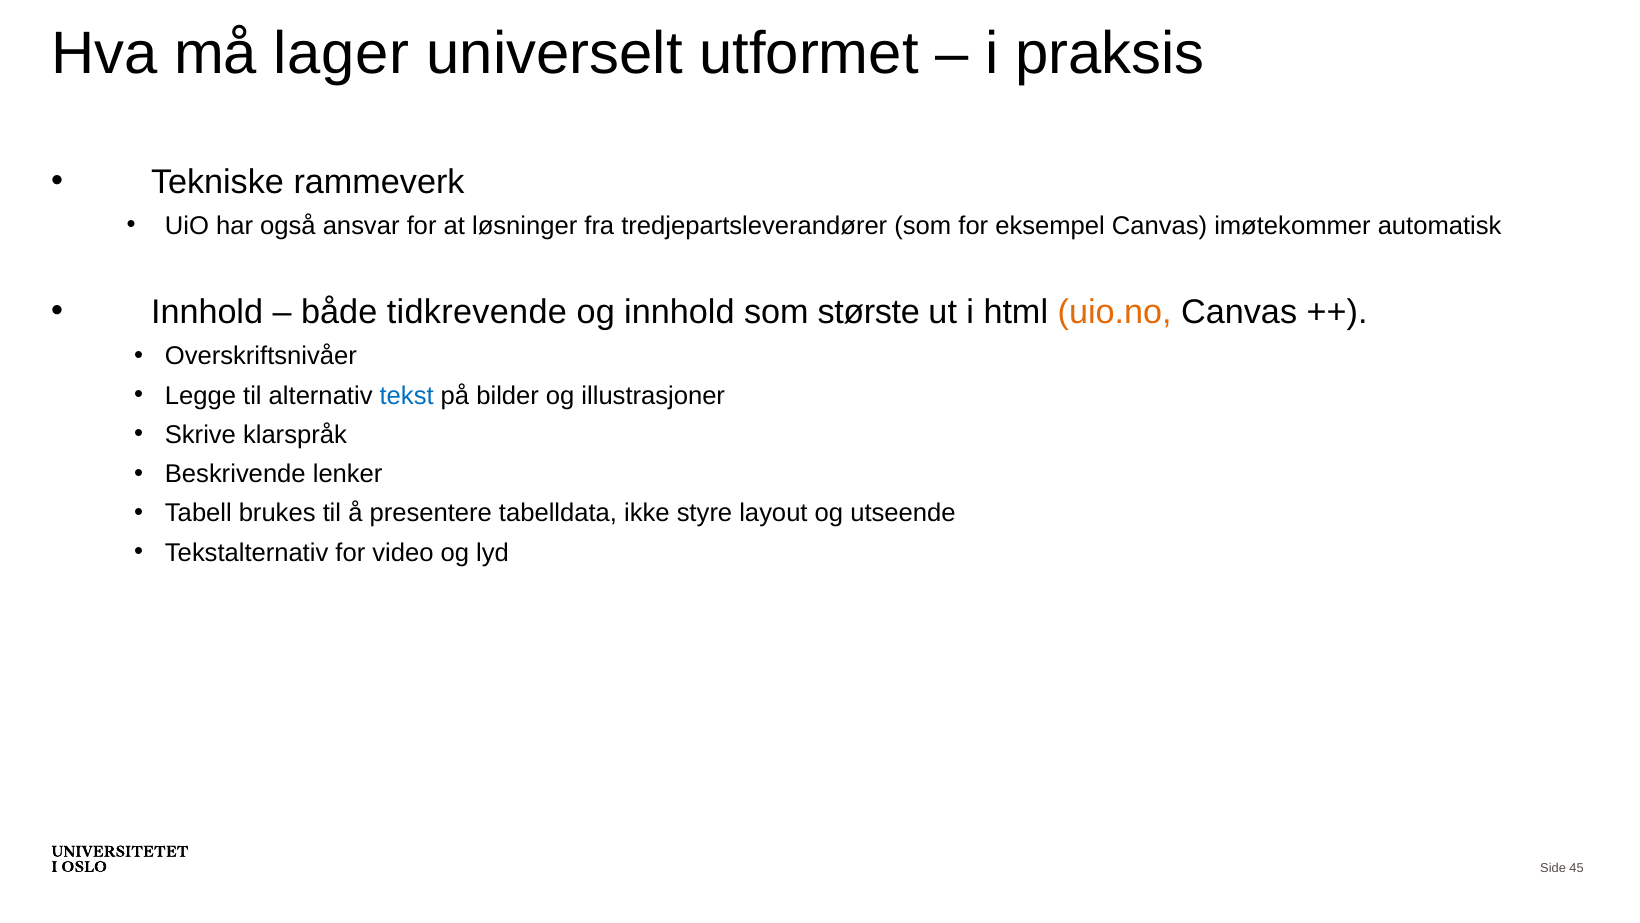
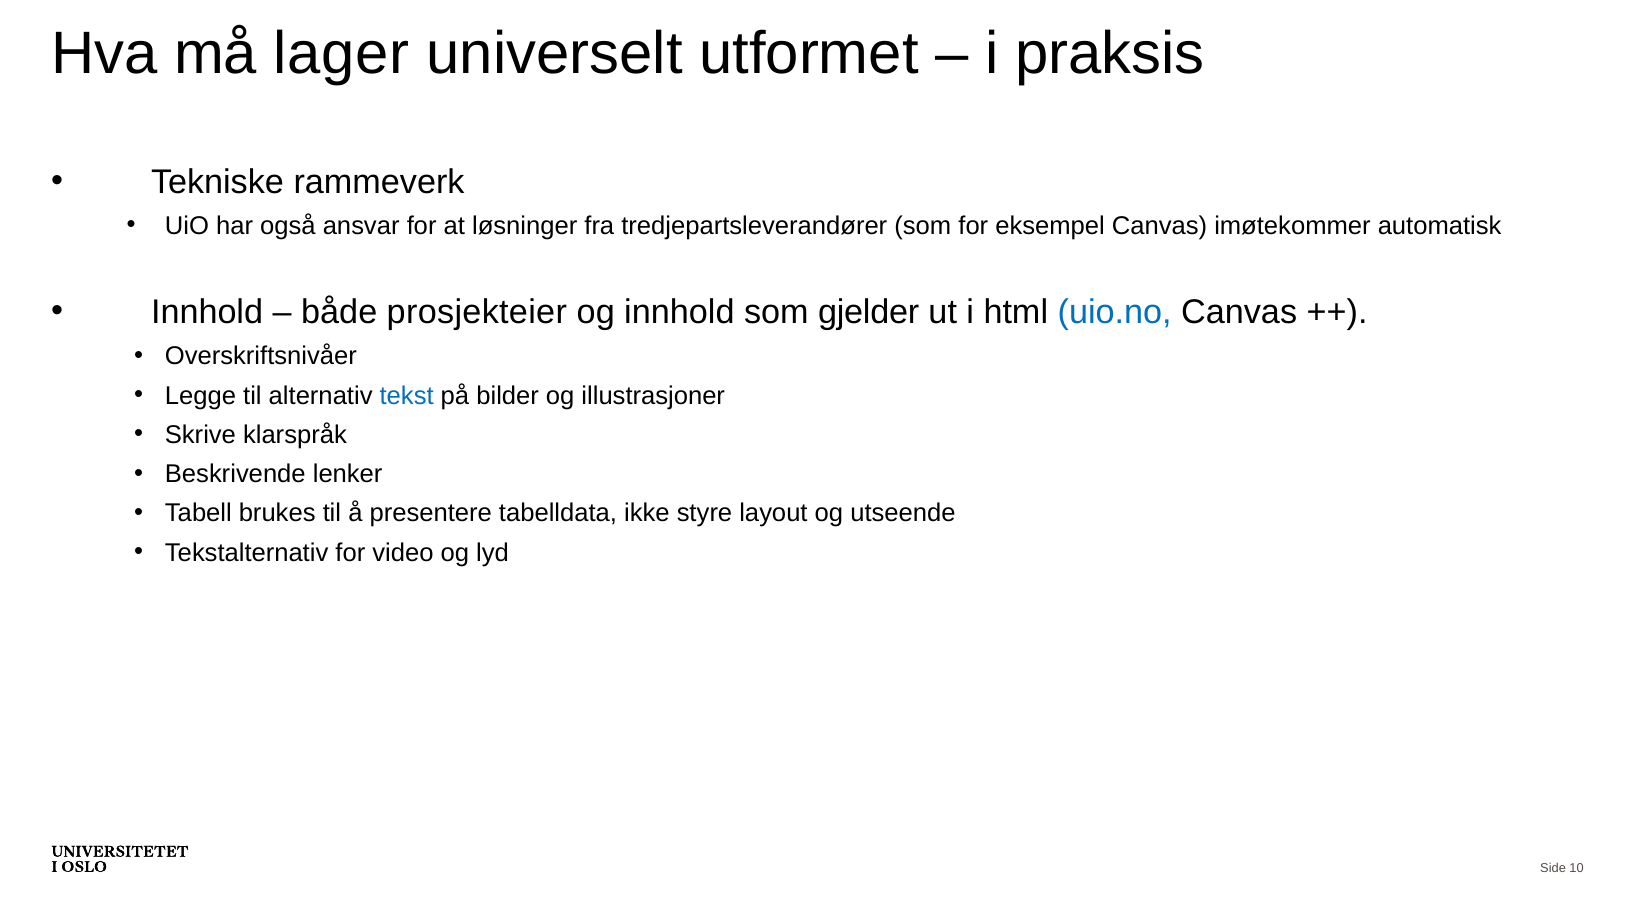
tidkrevende: tidkrevende -> prosjekteier
største: største -> gjelder
uio.no colour: orange -> blue
45: 45 -> 10
